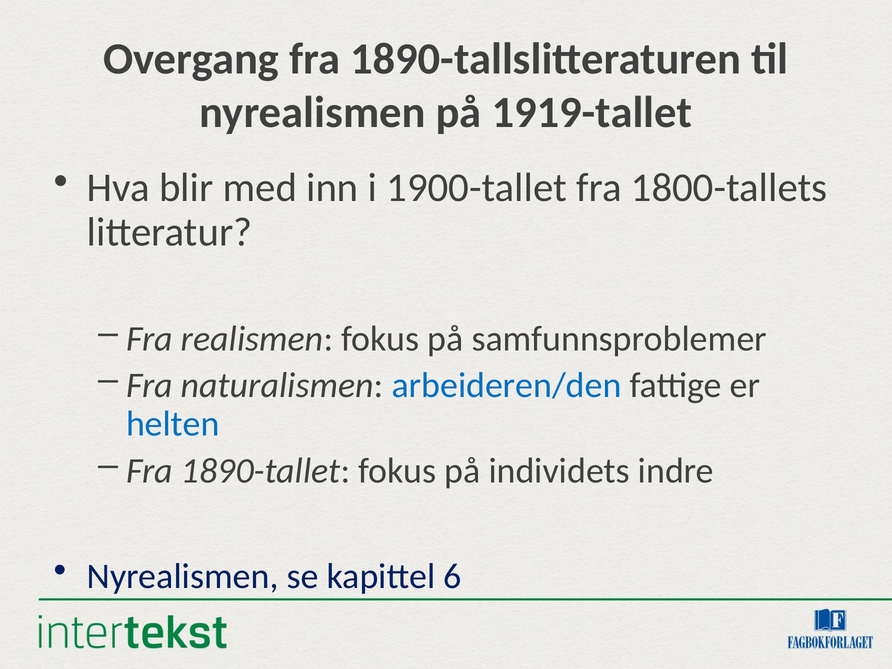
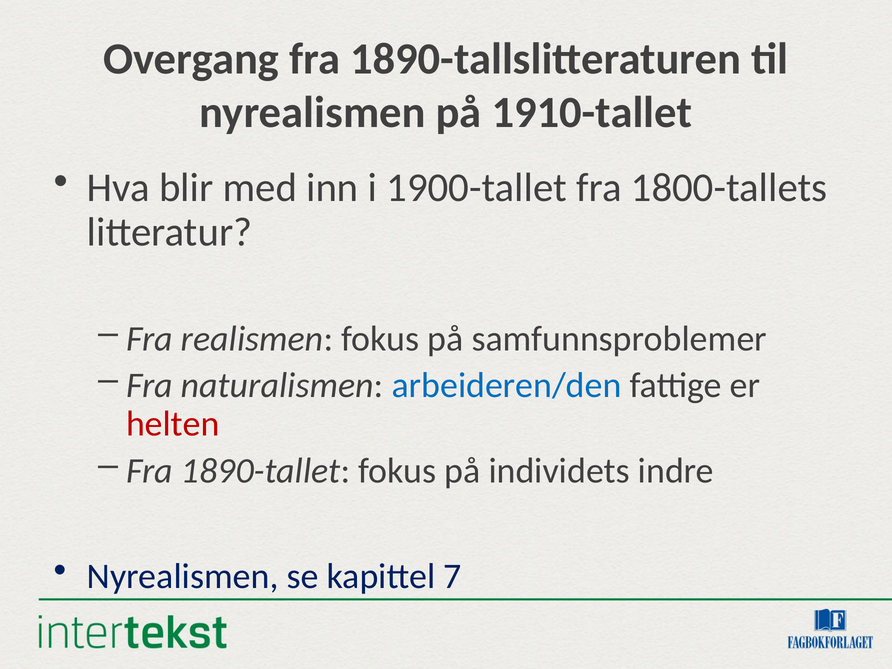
1919-tallet: 1919-tallet -> 1910-tallet
helten colour: blue -> red
6: 6 -> 7
